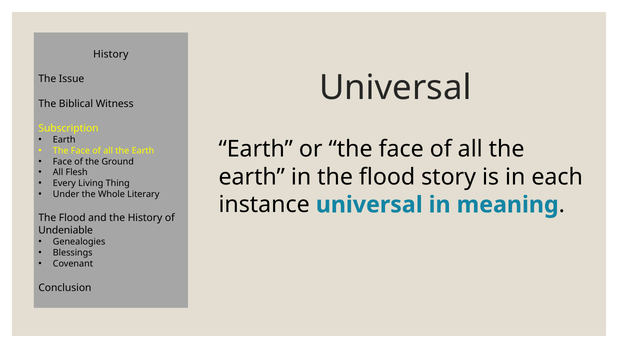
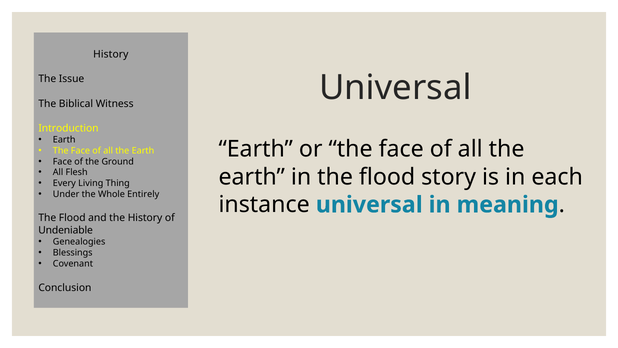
Subscription: Subscription -> Introduction
Literary: Literary -> Entirely
